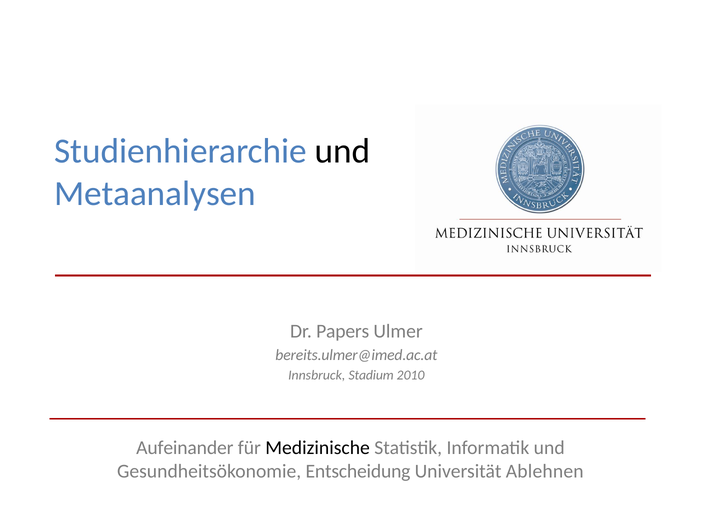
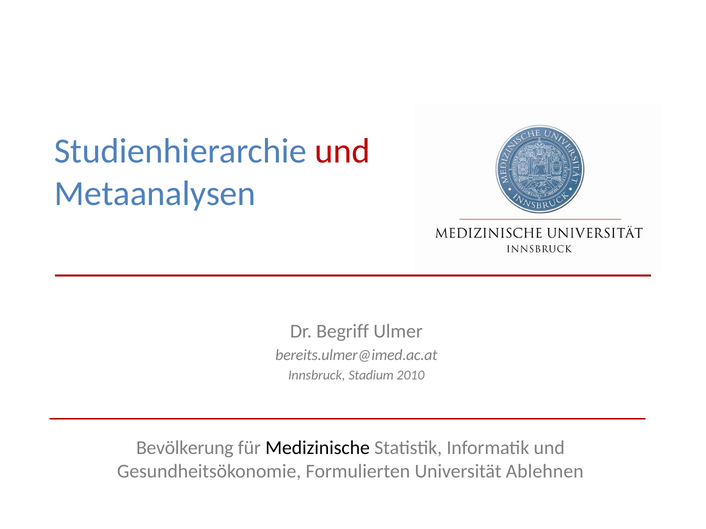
und at (343, 151) colour: black -> red
Papers: Papers -> Begriff
Aufeinander: Aufeinander -> Bevölkerung
Entscheidung: Entscheidung -> Formulierten
